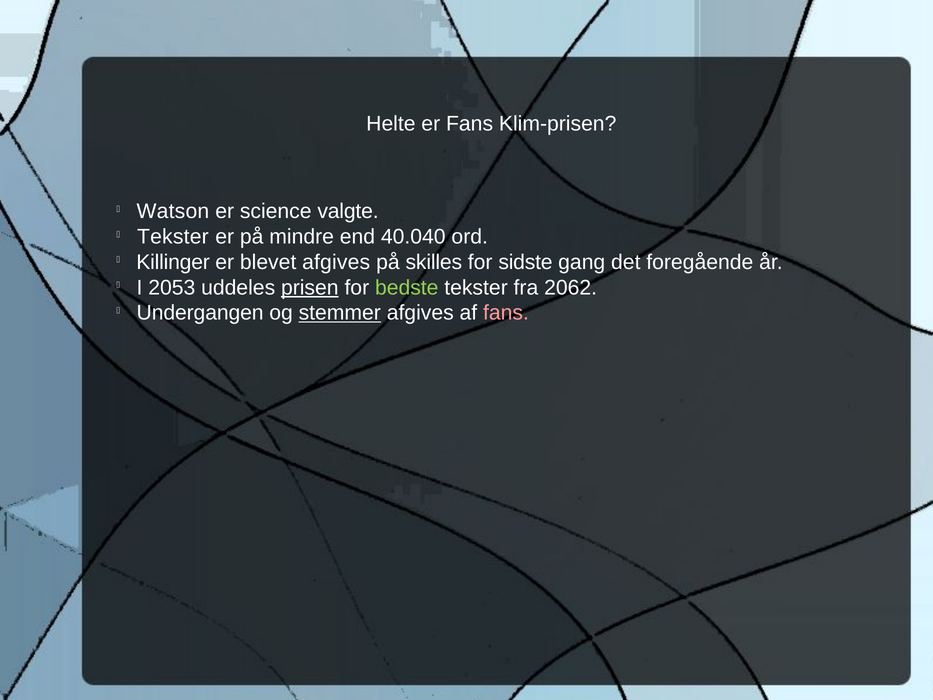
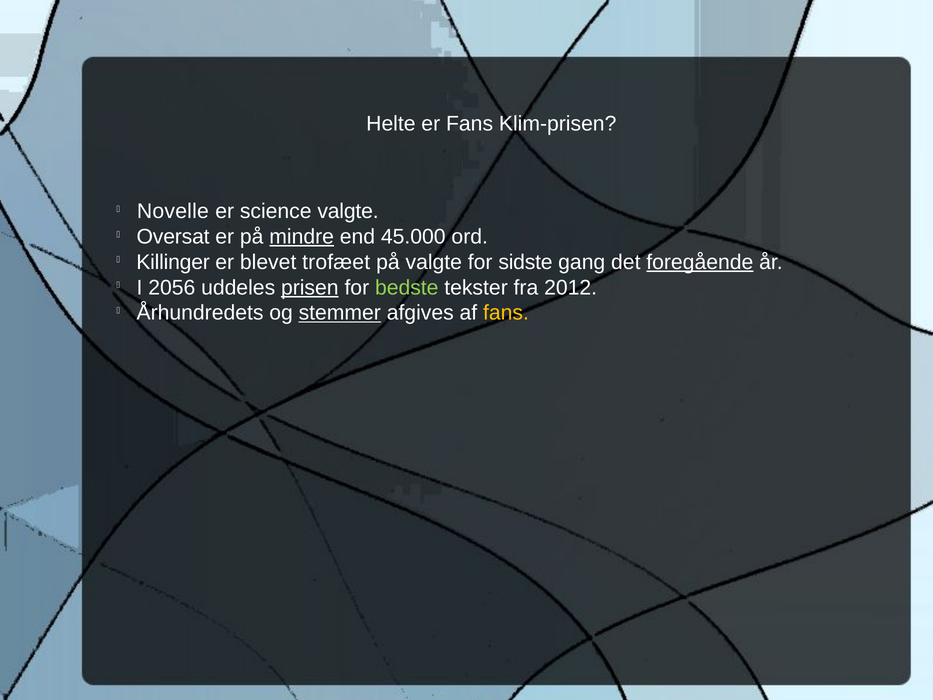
Watson: Watson -> Novelle
Tekster at (173, 237): Tekster -> Oversat
mindre underline: none -> present
40.040: 40.040 -> 45.000
blevet afgives: afgives -> trofæet
på skilles: skilles -> valgte
foregående underline: none -> present
2053: 2053 -> 2056
2062: 2062 -> 2012
Undergangen: Undergangen -> Århundredets
fans at (506, 313) colour: pink -> yellow
